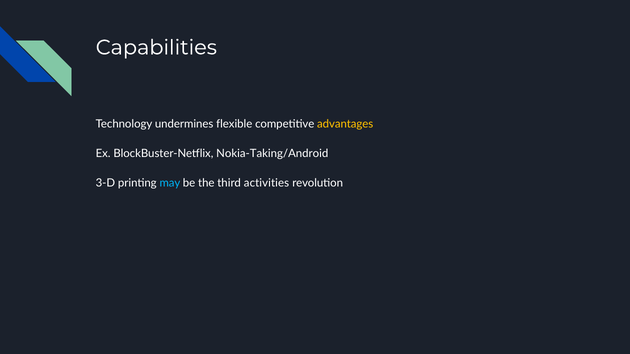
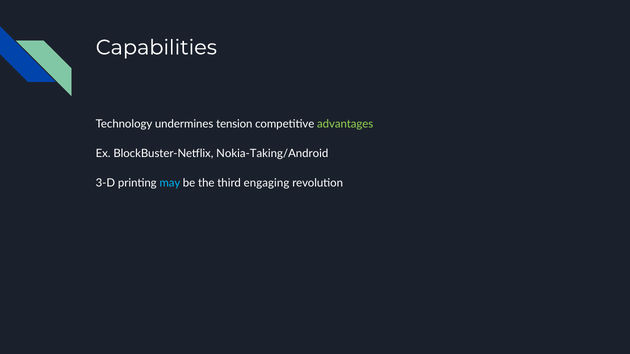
flexible: flexible -> tension
advantages colour: yellow -> light green
activities: activities -> engaging
